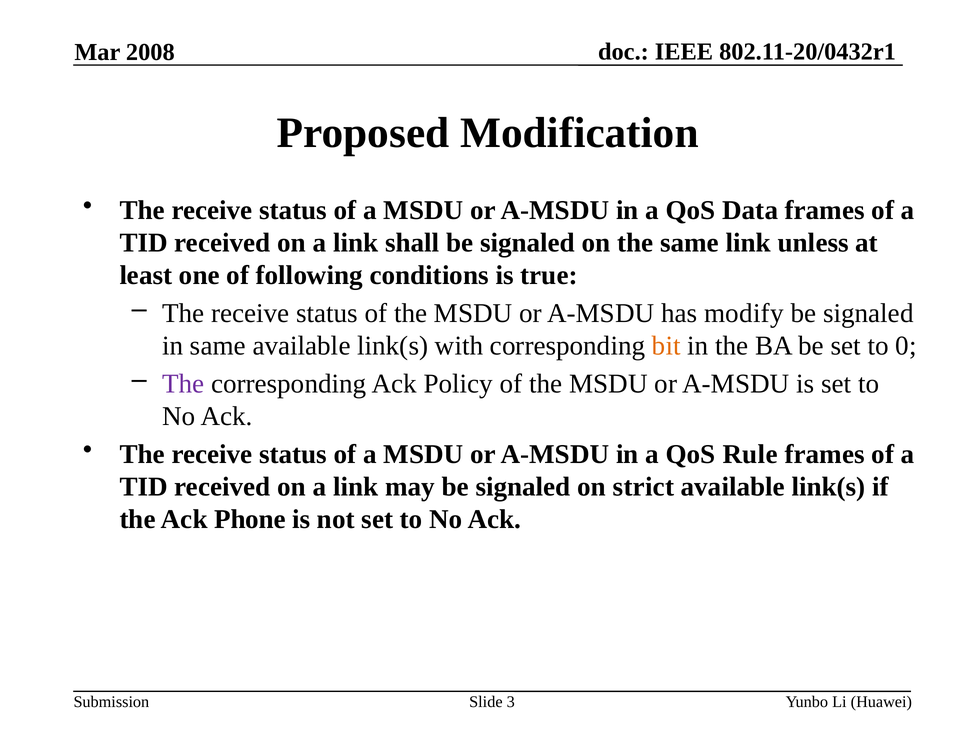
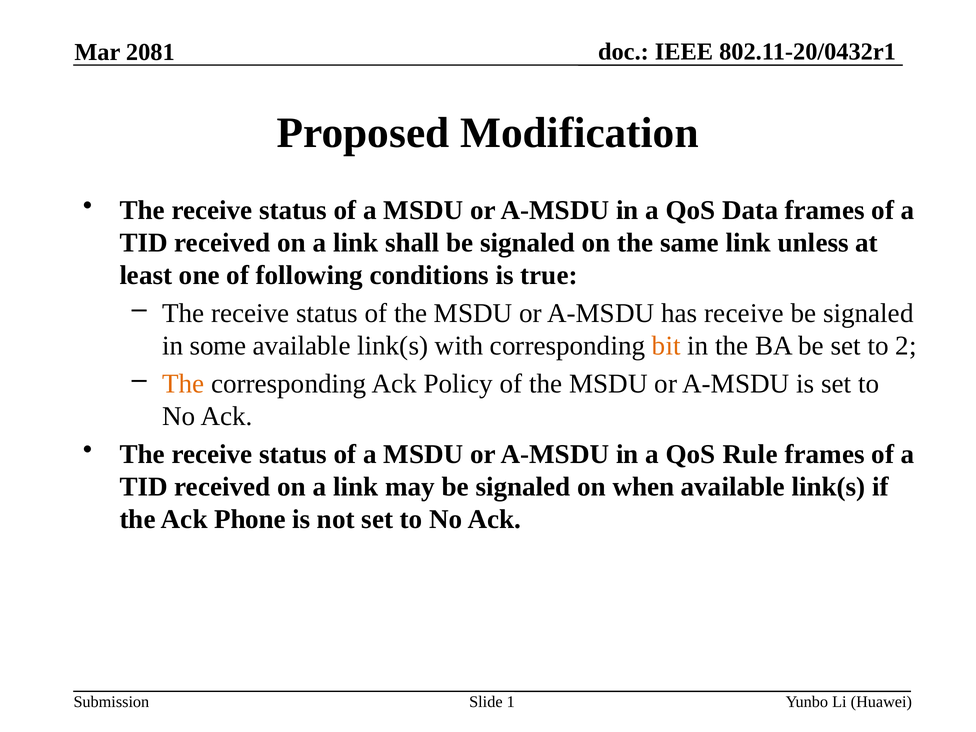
2008: 2008 -> 2081
has modify: modify -> receive
in same: same -> some
0: 0 -> 2
The at (183, 384) colour: purple -> orange
strict: strict -> when
3: 3 -> 1
